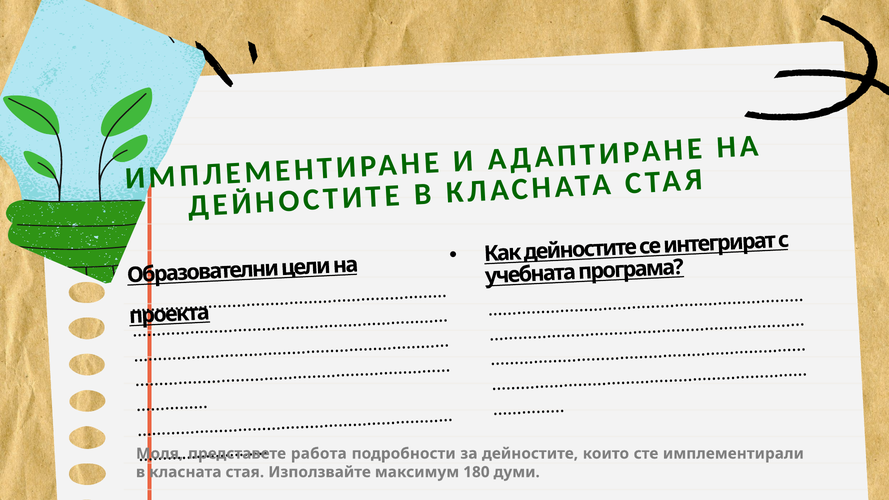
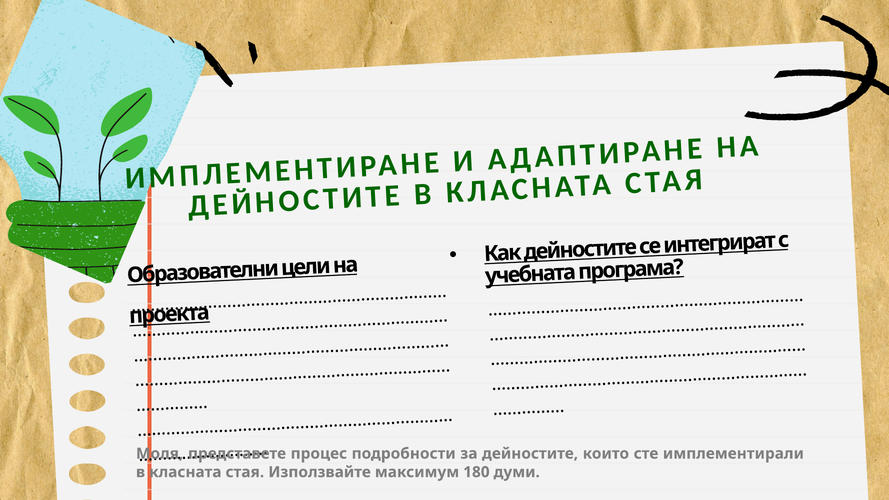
работа: работа -> процес
